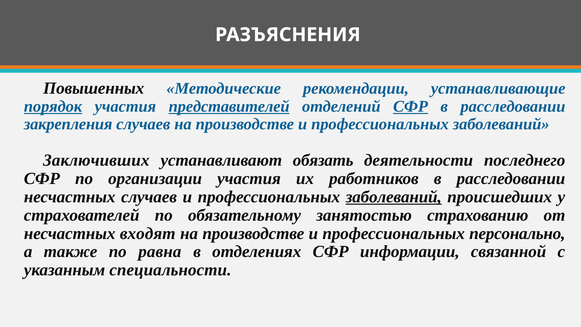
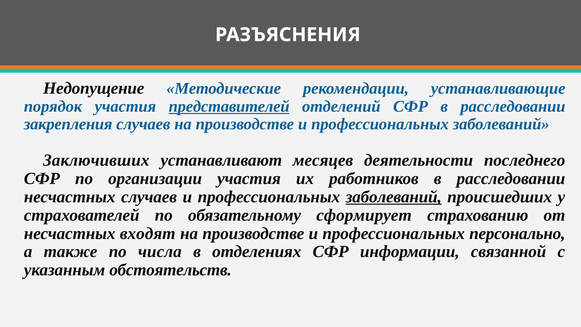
Повышенных: Повышенных -> Недопущение
порядок underline: present -> none
СФР at (411, 106) underline: present -> none
обязать: обязать -> месяцев
занятостью: занятостью -> сформирует
равна: равна -> числа
специальности: специальности -> обстоятельств
